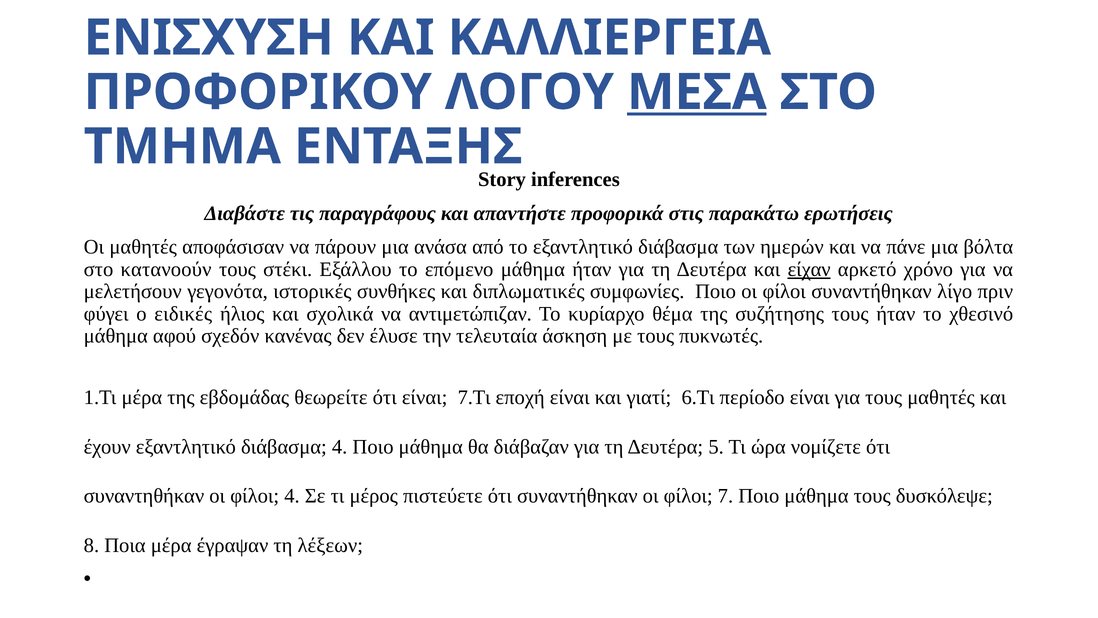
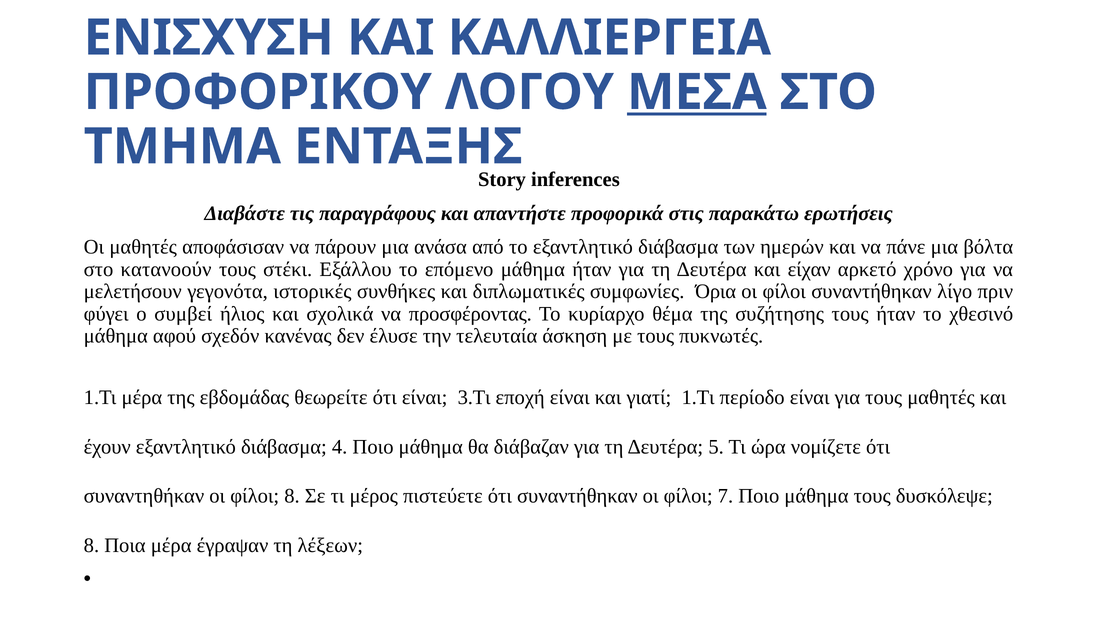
είχαν underline: present -> none
συμφωνίες Ποιο: Ποιο -> Όρια
ειδικές: ειδικές -> συμβεί
αντιμετώπιζαν: αντιμετώπιζαν -> προσφέροντας
7.Τι: 7.Τι -> 3.Τι
γιατί 6.Τι: 6.Τι -> 1.Τι
φίλοι 4: 4 -> 8
